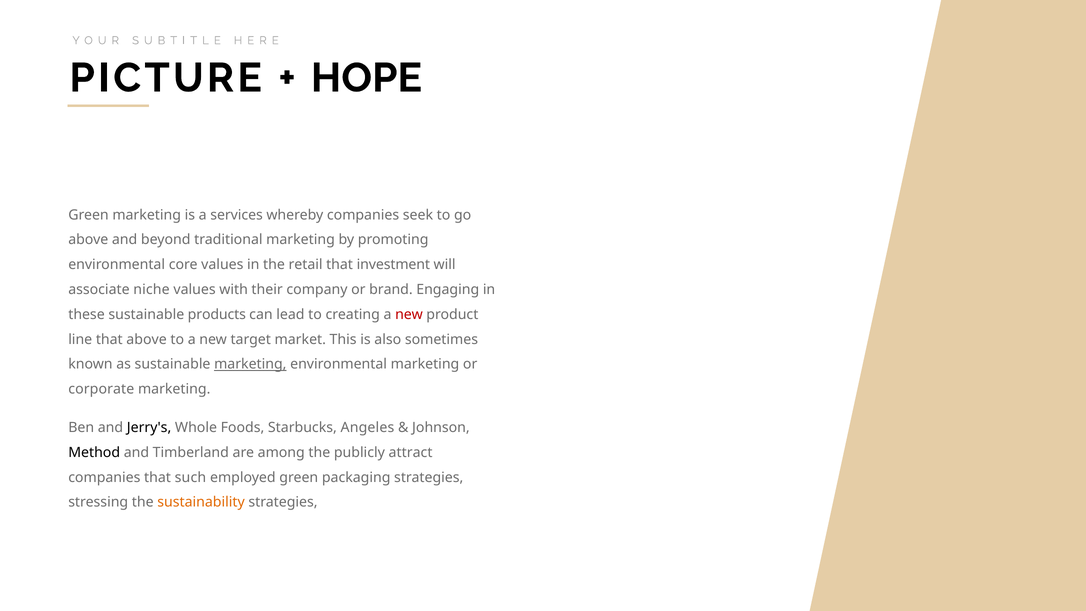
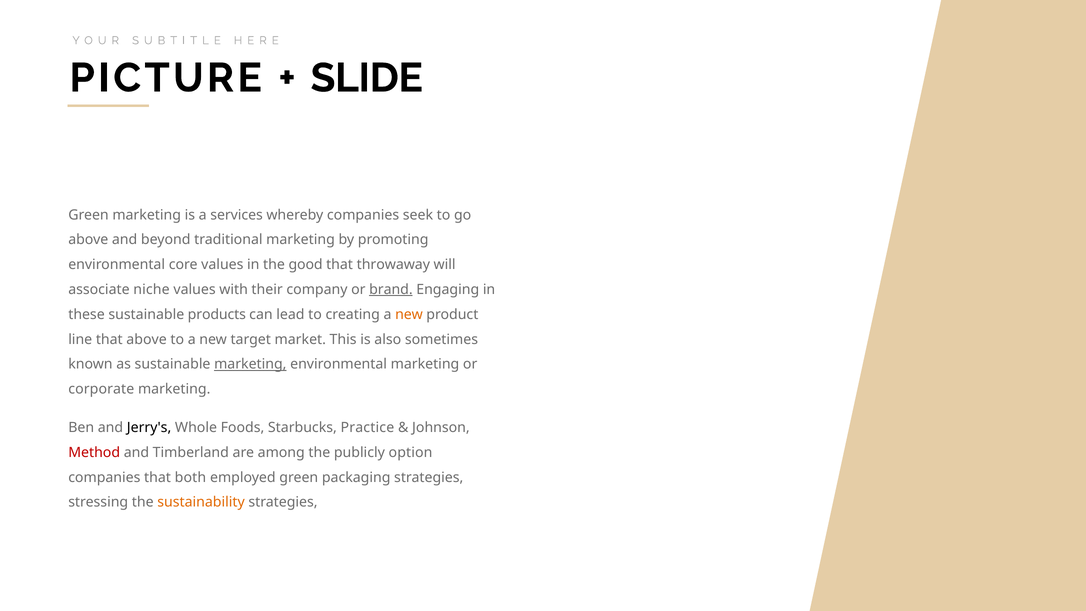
HOPE: HOPE -> SLIDE
retail: retail -> good
investment: investment -> throwaway
brand underline: none -> present
new at (409, 314) colour: red -> orange
Angeles: Angeles -> Practice
Method colour: black -> red
attract: attract -> option
such: such -> both
